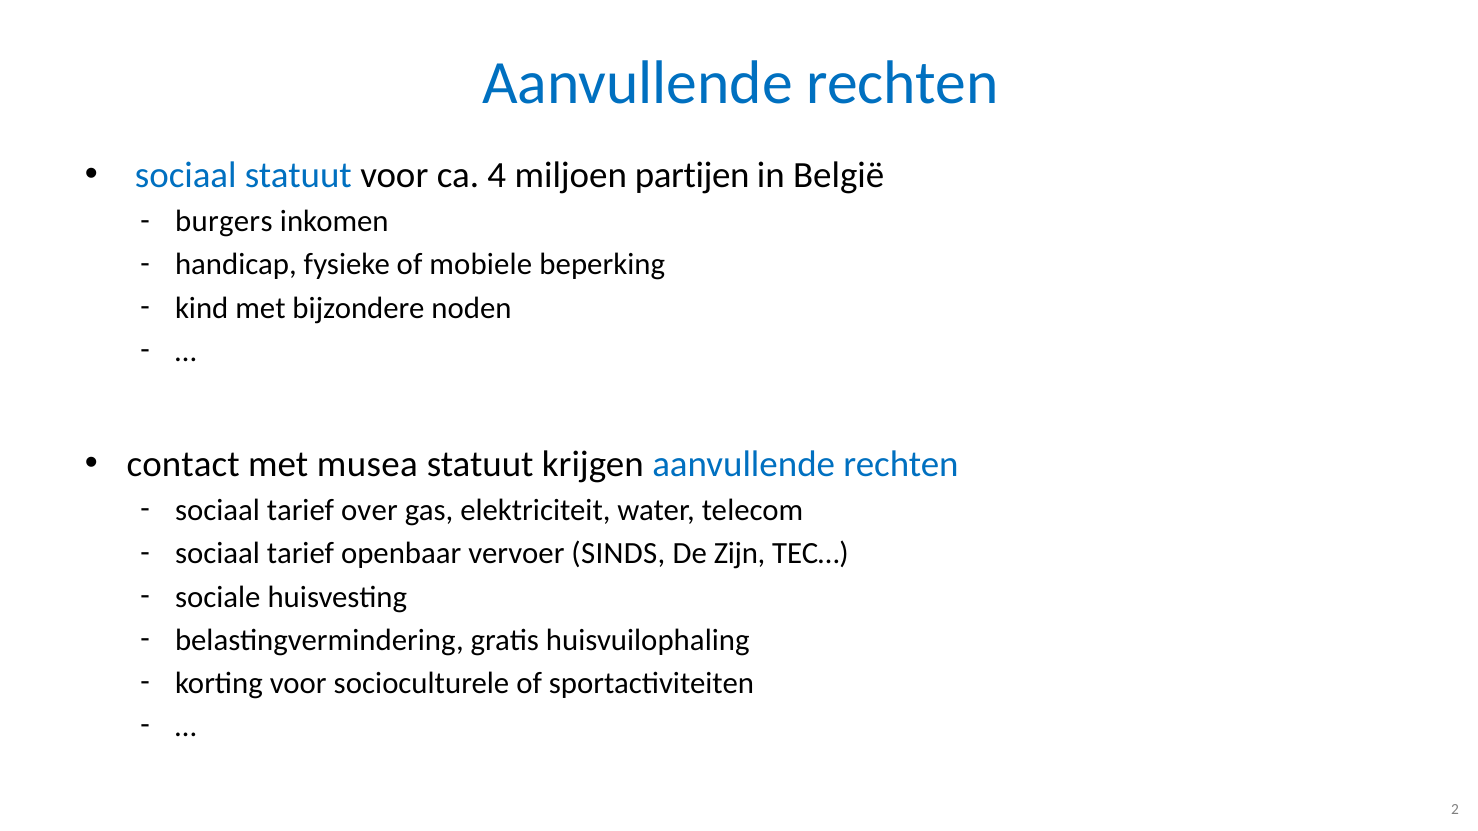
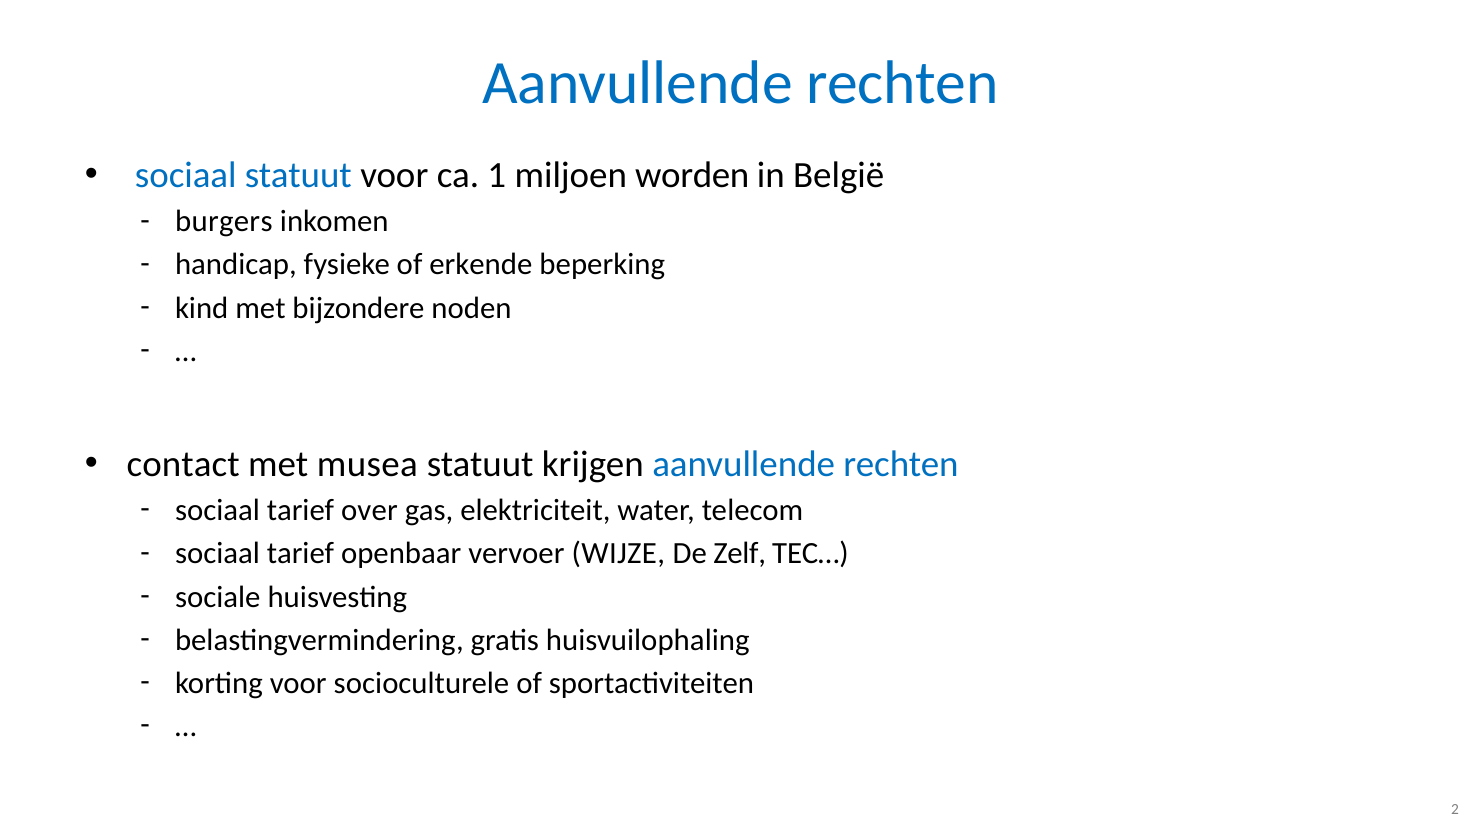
4: 4 -> 1
partijen: partijen -> worden
mobiele: mobiele -> erkende
SINDS: SINDS -> WIJZE
Zijn: Zijn -> Zelf
